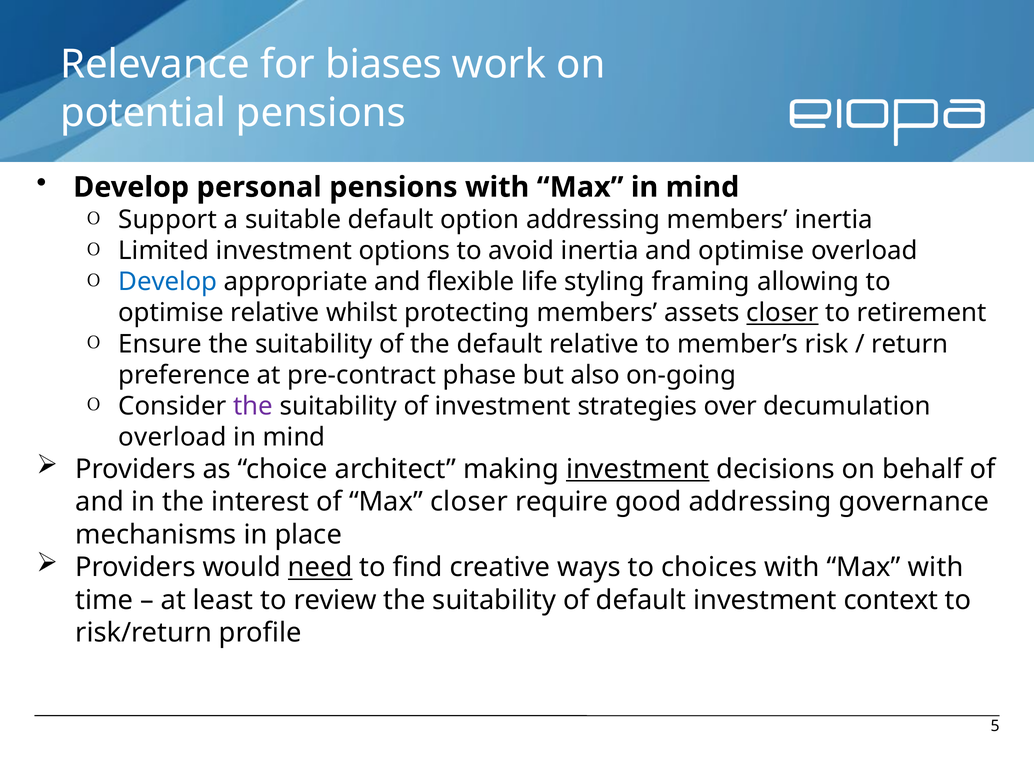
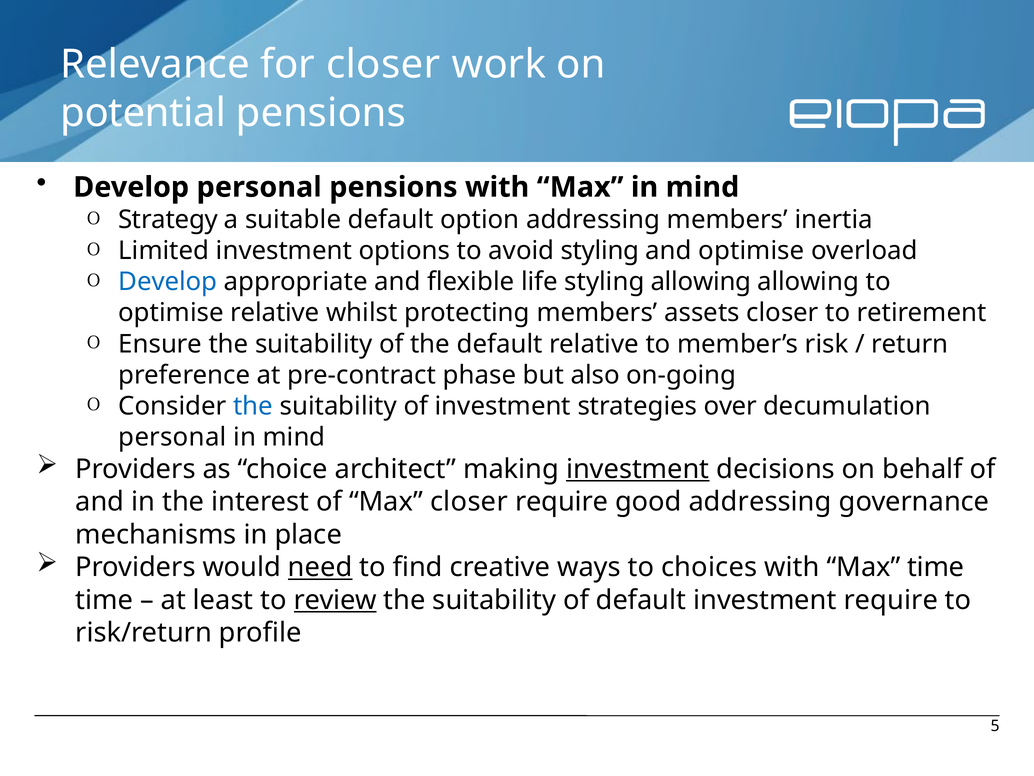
for biases: biases -> closer
Support: Support -> Strategy
avoid inertia: inertia -> styling
styling framing: framing -> allowing
closer at (783, 313) underline: present -> none
the at (253, 406) colour: purple -> blue
overload at (172, 437): overload -> personal
Max with: with -> time
review underline: none -> present
investment context: context -> require
